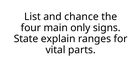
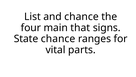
only: only -> that
State explain: explain -> chance
